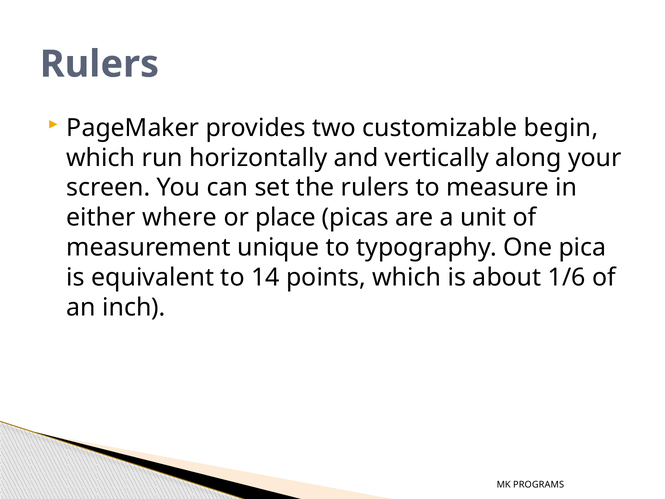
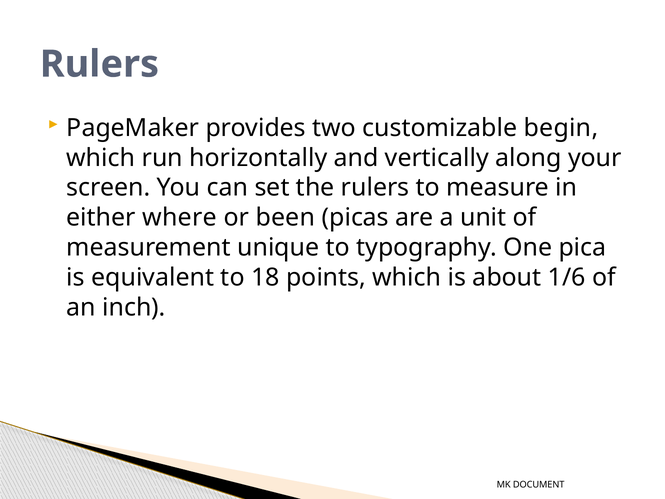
place: place -> been
14: 14 -> 18
PROGRAMS: PROGRAMS -> DOCUMENT
